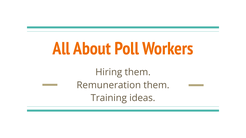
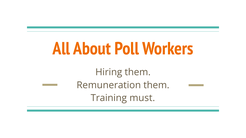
ideas: ideas -> must
